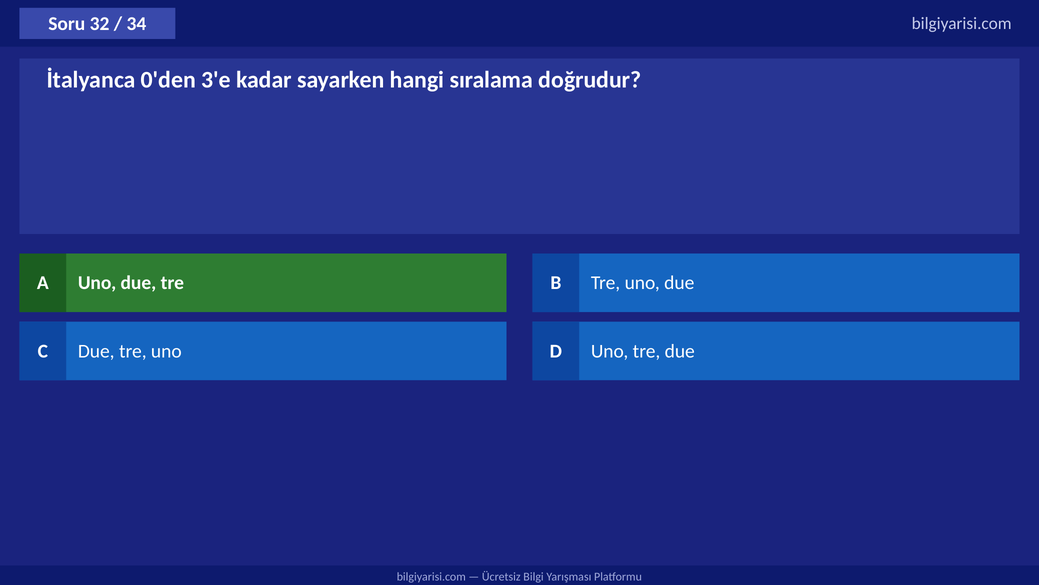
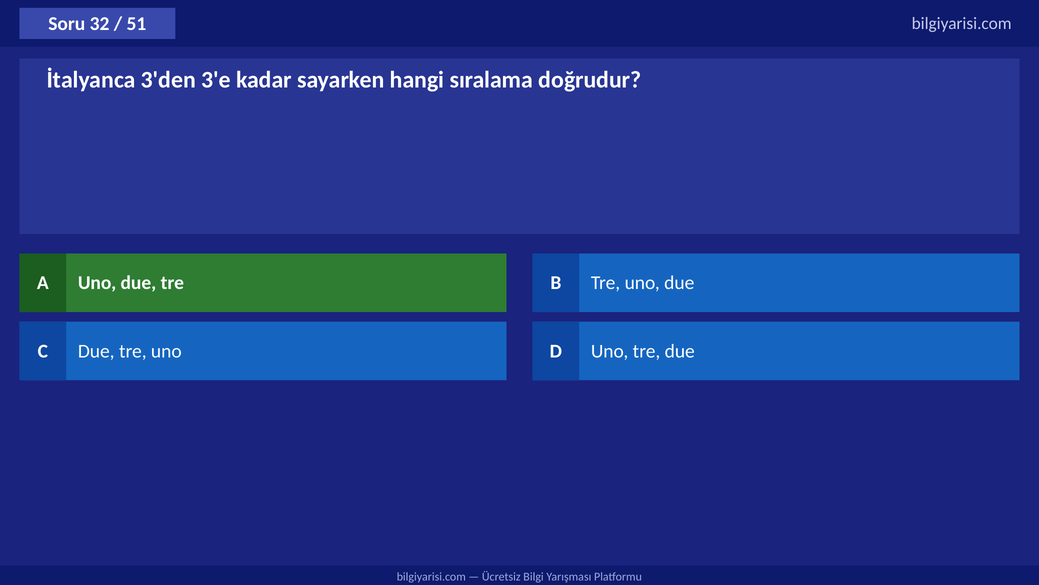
34: 34 -> 51
0'den: 0'den -> 3'den
